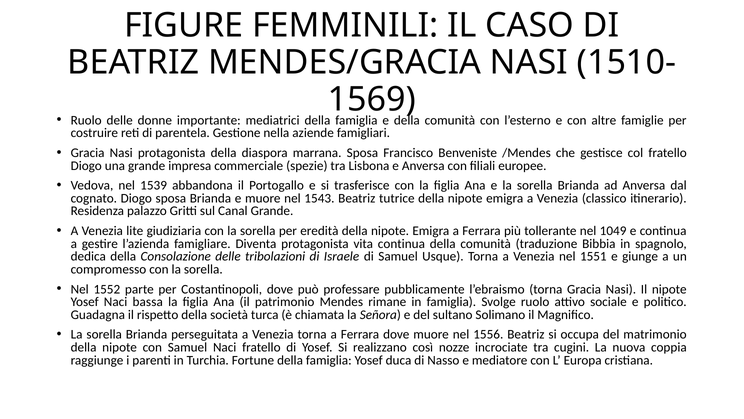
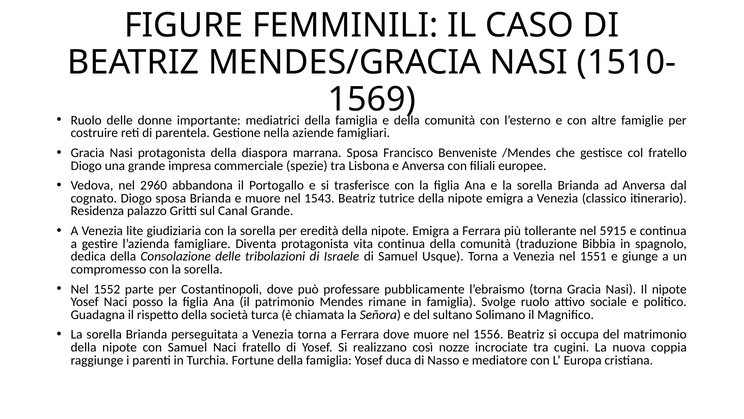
1539: 1539 -> 2960
1049: 1049 -> 5915
bassa: bassa -> posso
